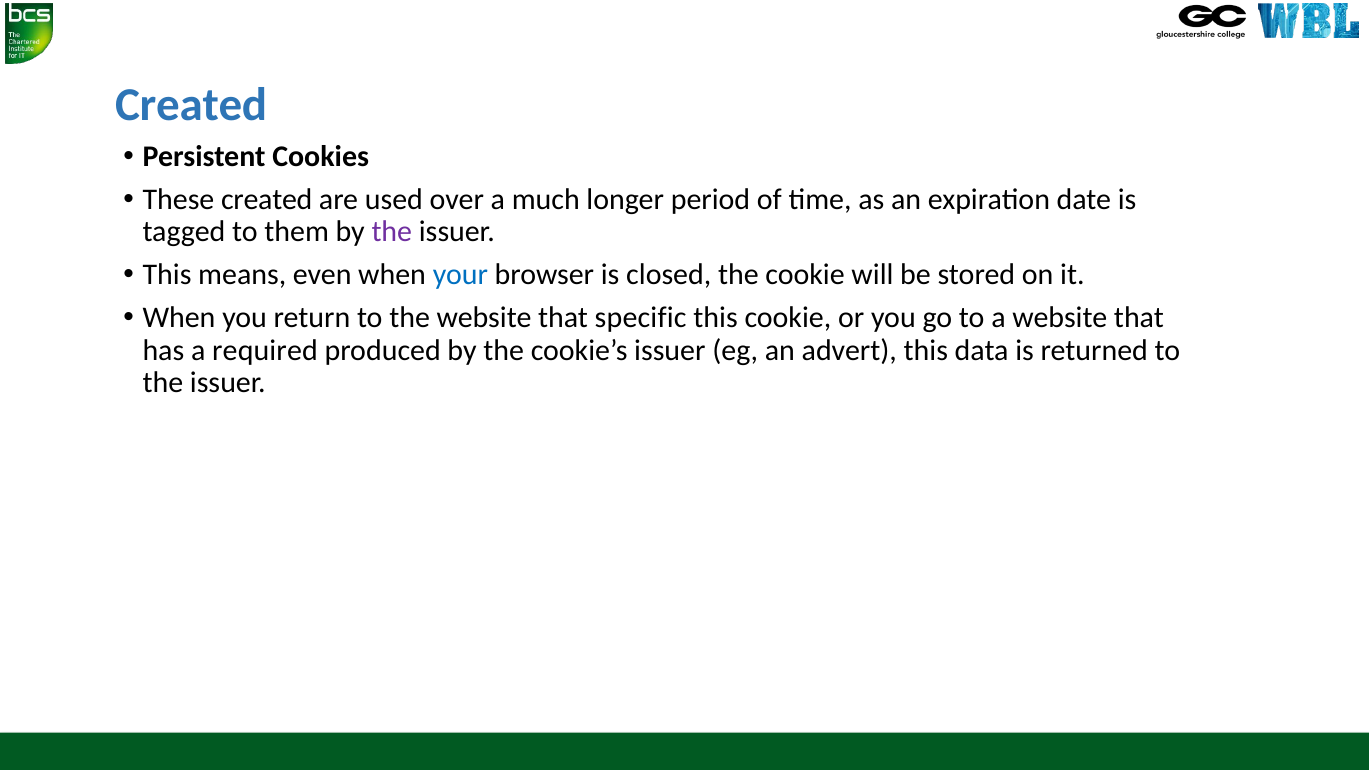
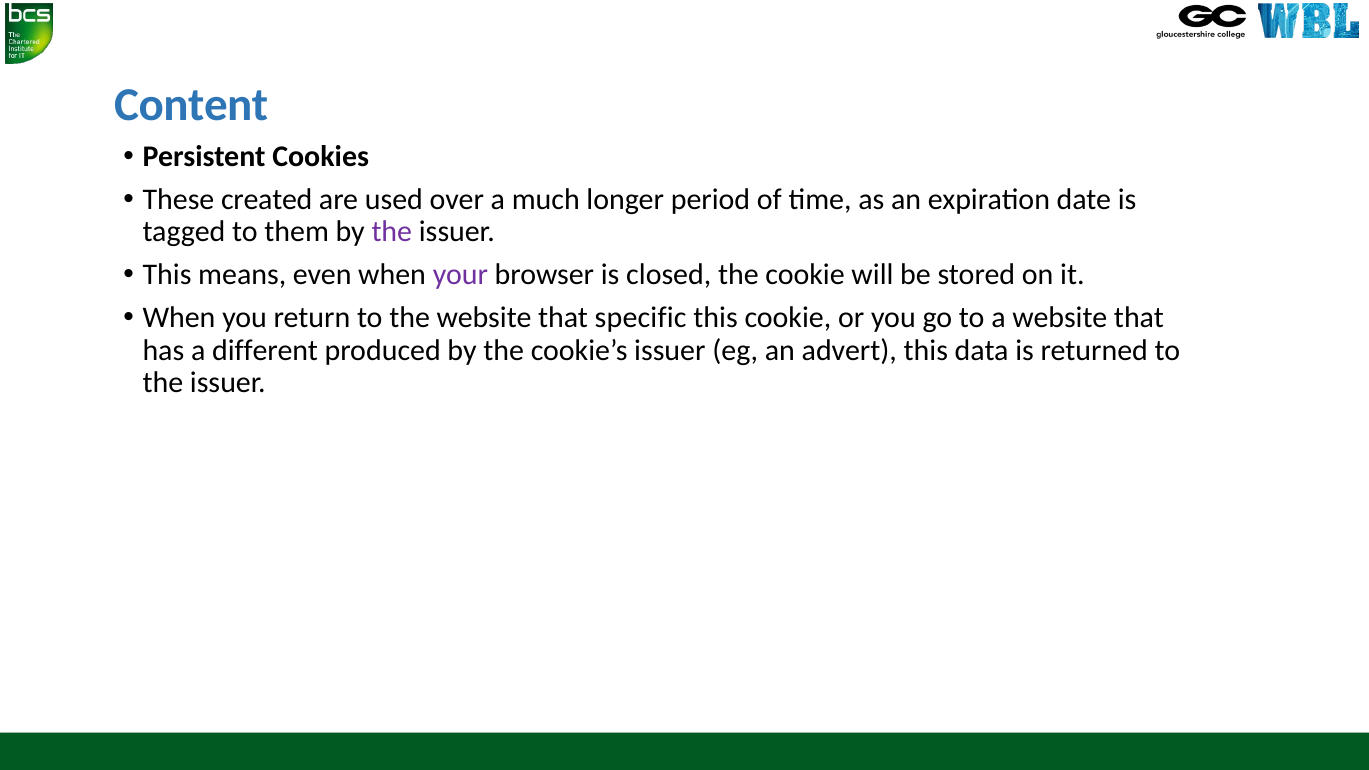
Created at (191, 105): Created -> Content
your colour: blue -> purple
required: required -> different
